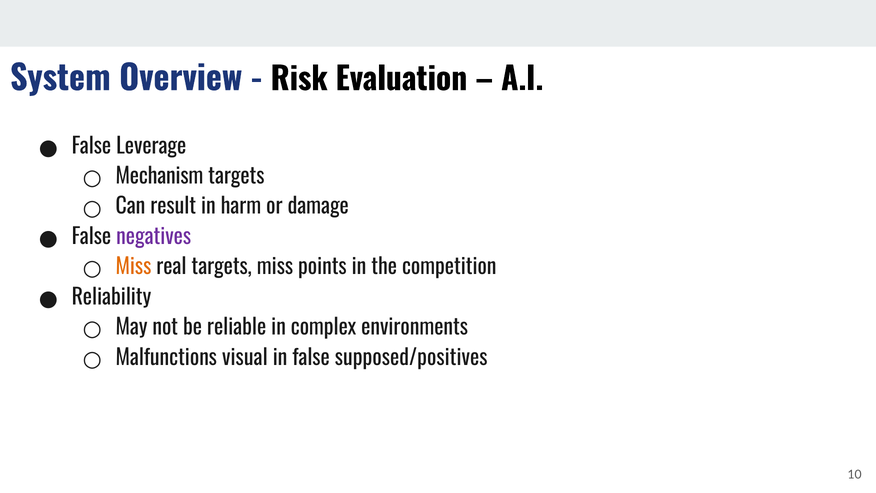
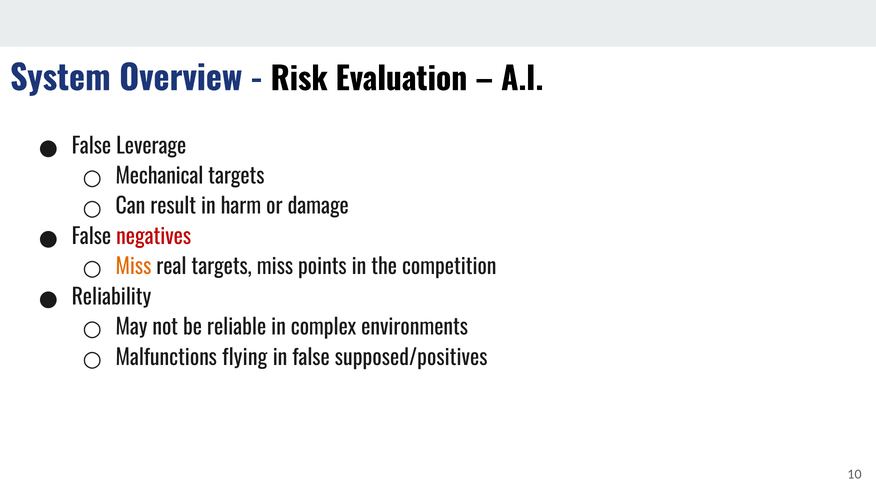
Mechanism: Mechanism -> Mechanical
negatives colour: purple -> red
visual: visual -> flying
